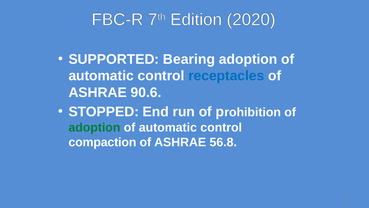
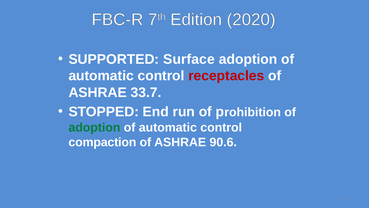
Bearing: Bearing -> Surface
receptacles colour: blue -> red
90.6: 90.6 -> 33.7
56.8: 56.8 -> 90.6
